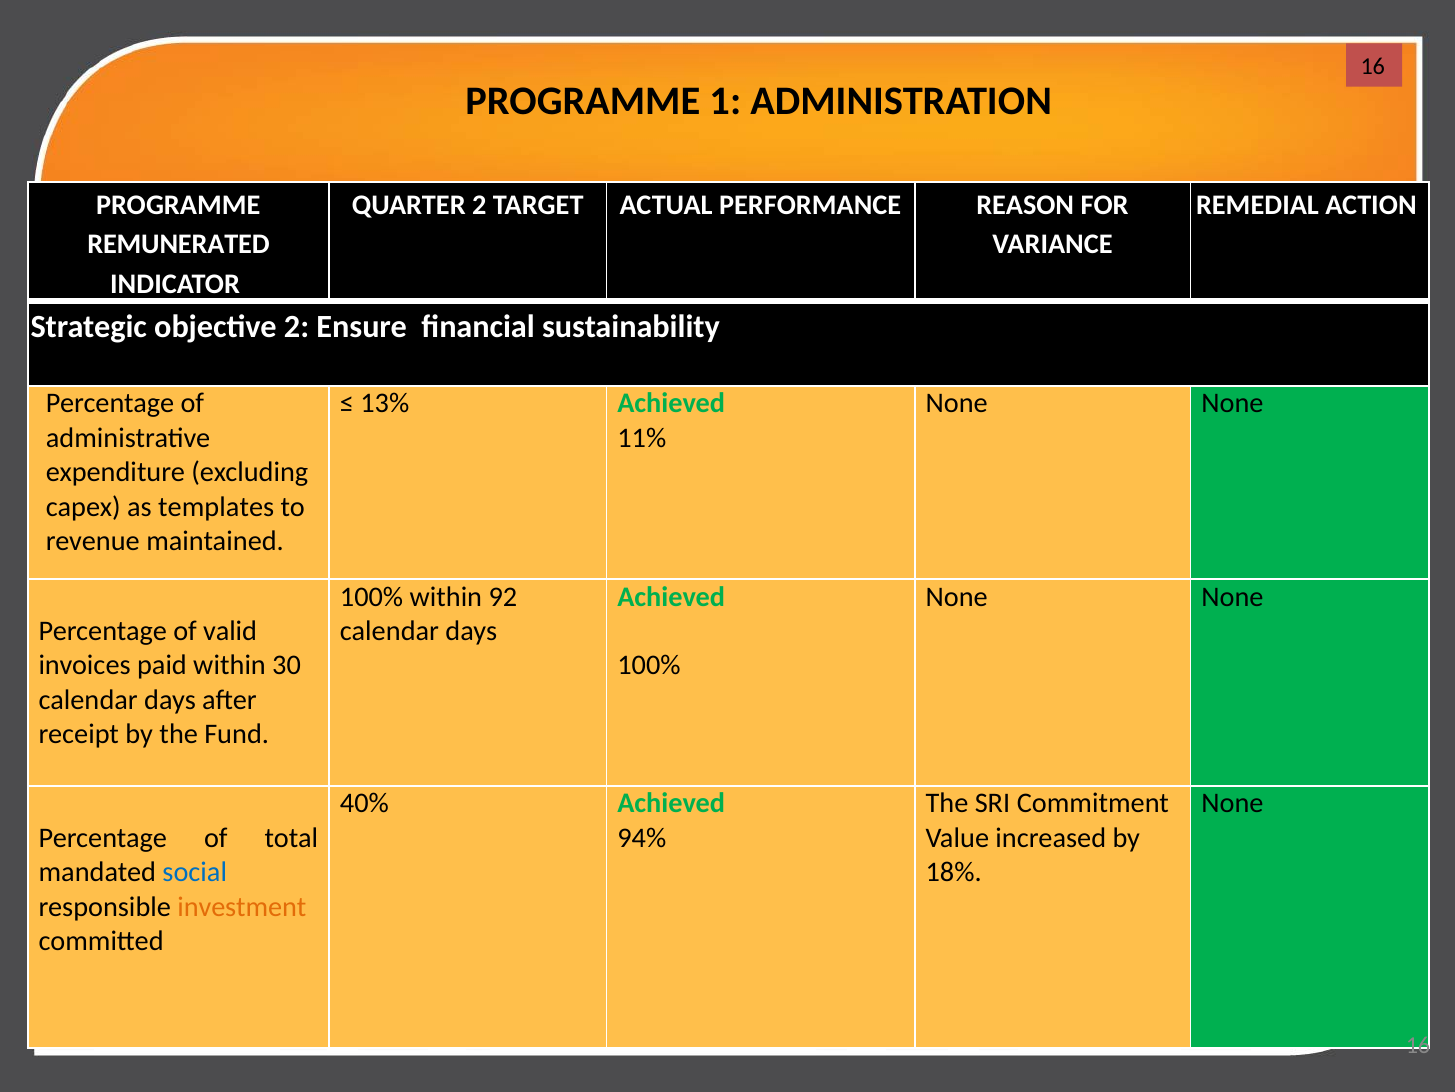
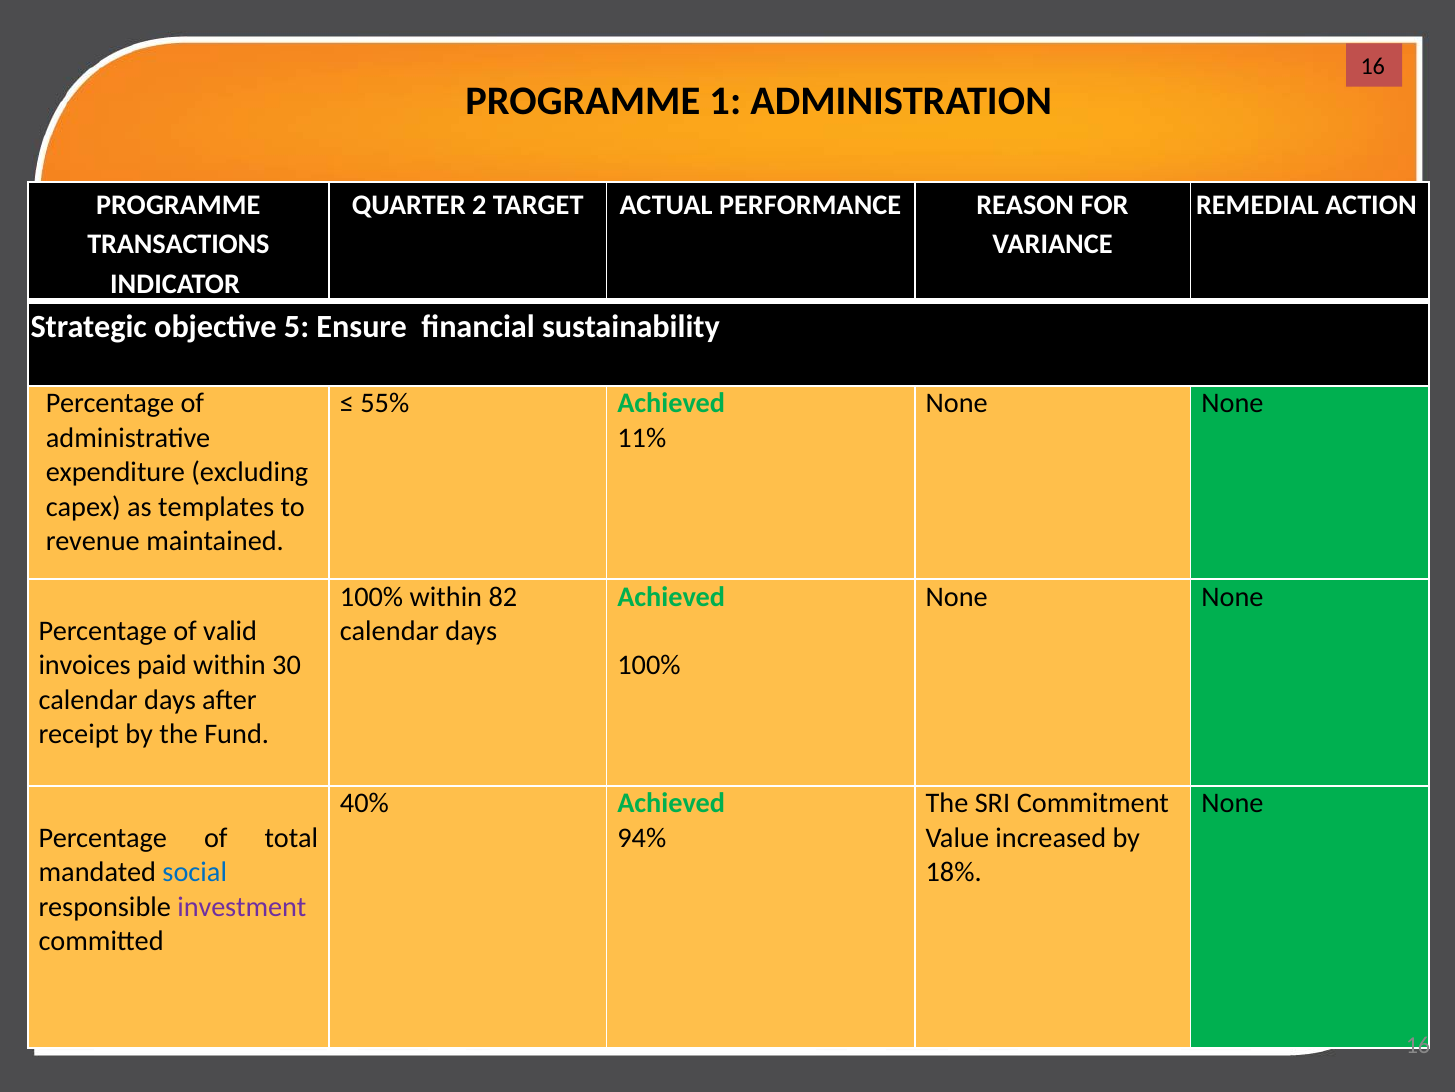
REMUNERATED: REMUNERATED -> TRANSACTIONS
objective 2: 2 -> 5
13%: 13% -> 55%
92: 92 -> 82
investment colour: orange -> purple
